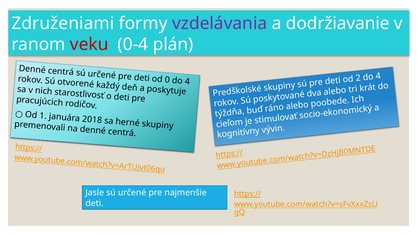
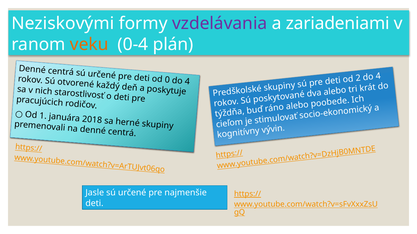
Združeniami: Združeniami -> Neziskovými
dodržiavanie: dodržiavanie -> zariadeniami
veku colour: red -> orange
